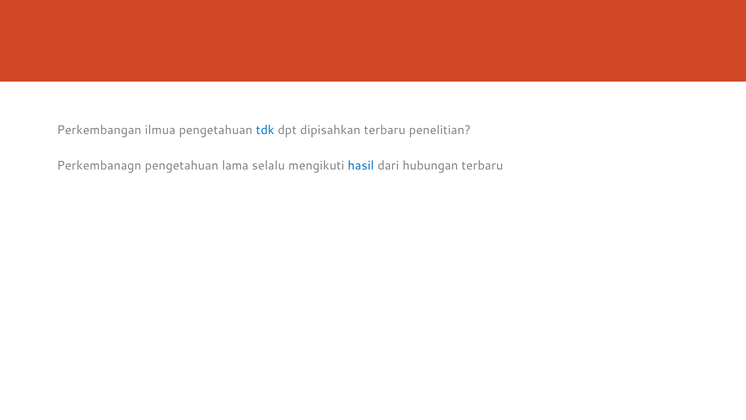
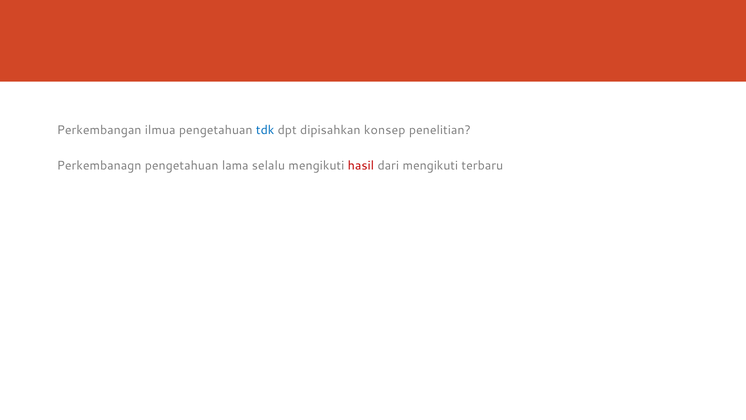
dipisahkan terbaru: terbaru -> konsep
hasil colour: blue -> red
dari hubungan: hubungan -> mengikuti
